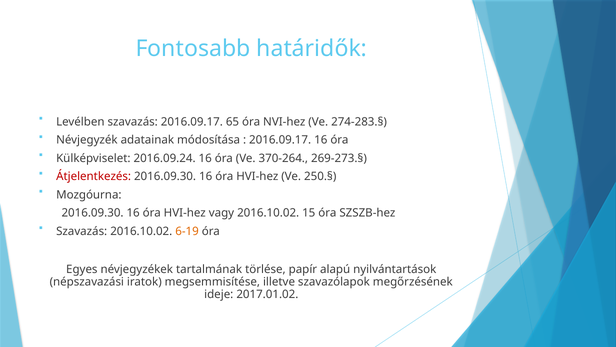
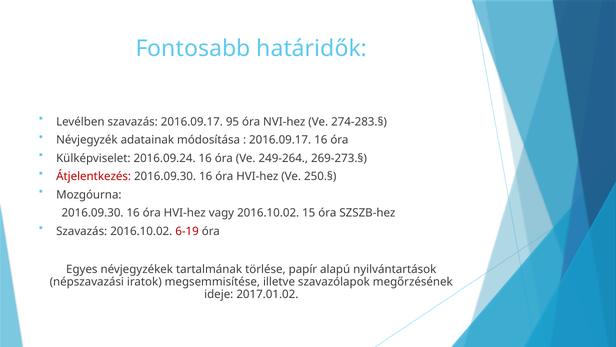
65: 65 -> 95
370-264: 370-264 -> 249-264
6-19 colour: orange -> red
